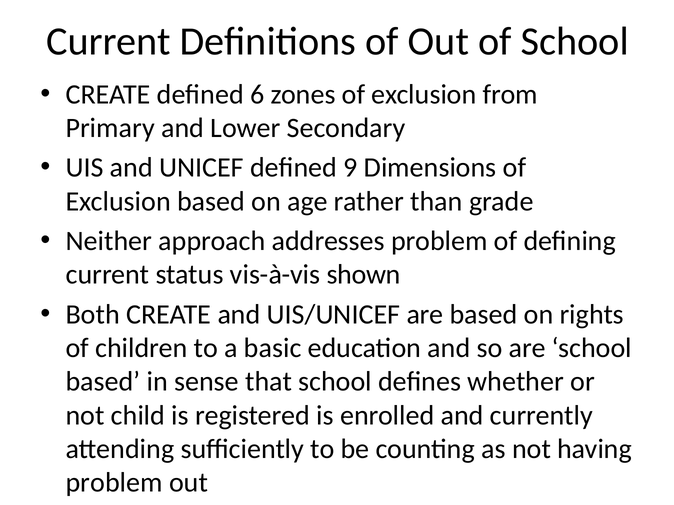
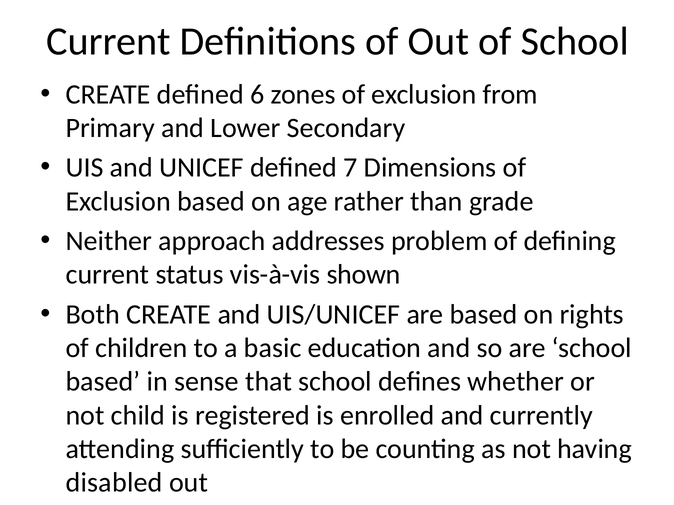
9: 9 -> 7
problem at (114, 483): problem -> disabled
